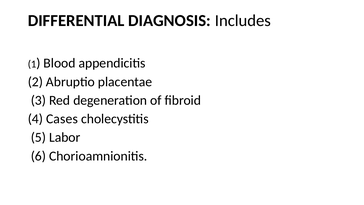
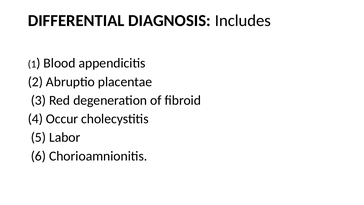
Cases: Cases -> Occur
